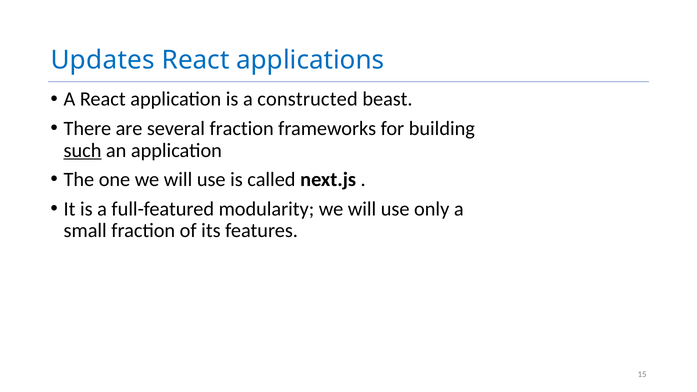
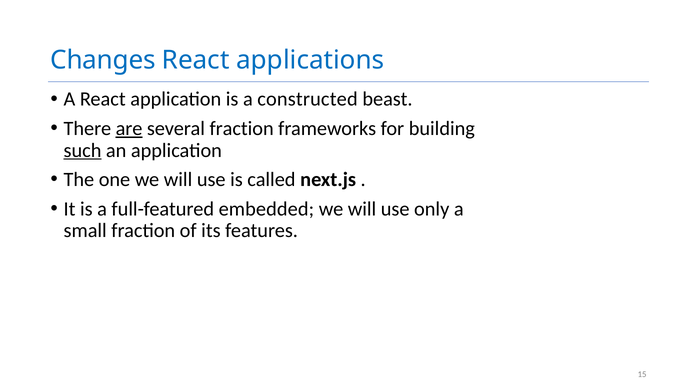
Updates: Updates -> Changes
are underline: none -> present
modularity: modularity -> embedded
